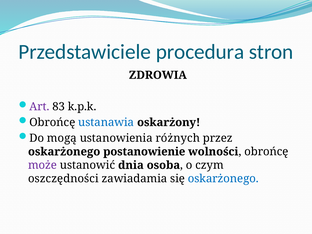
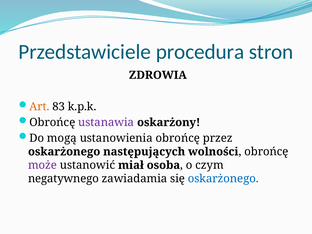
Art colour: purple -> orange
ustanawia colour: blue -> purple
ustanowienia różnych: różnych -> obrońcę
postanowienie: postanowienie -> następujących
dnia: dnia -> miał
oszczędności: oszczędności -> negatywnego
